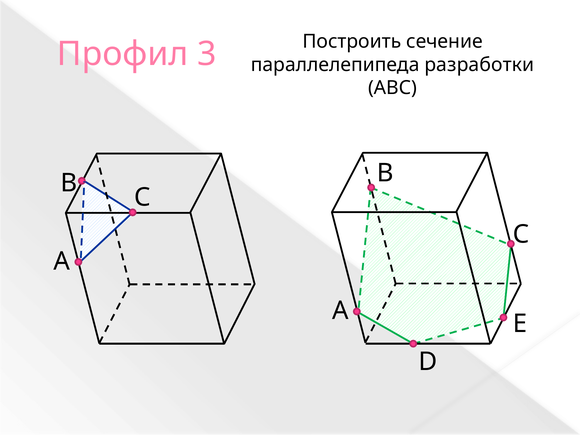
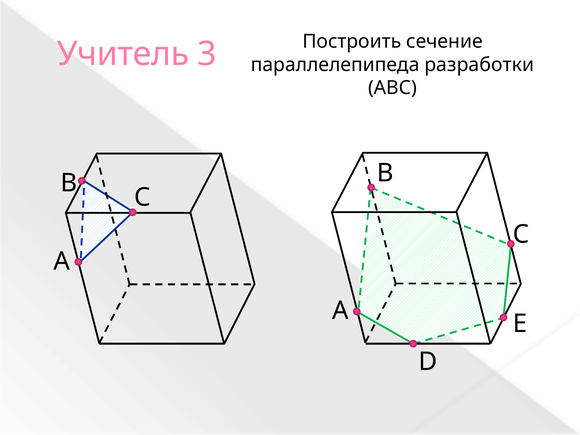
Профил: Профил -> Учитель
